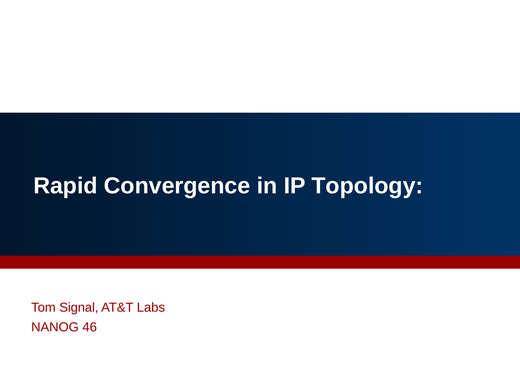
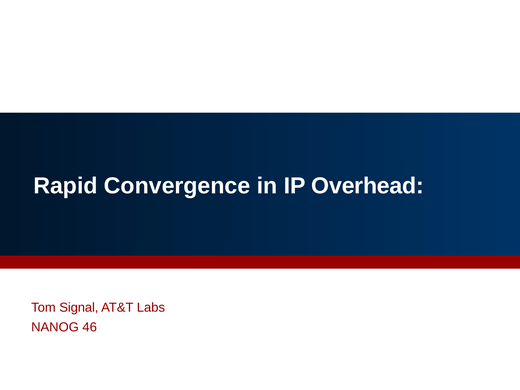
Topology: Topology -> Overhead
